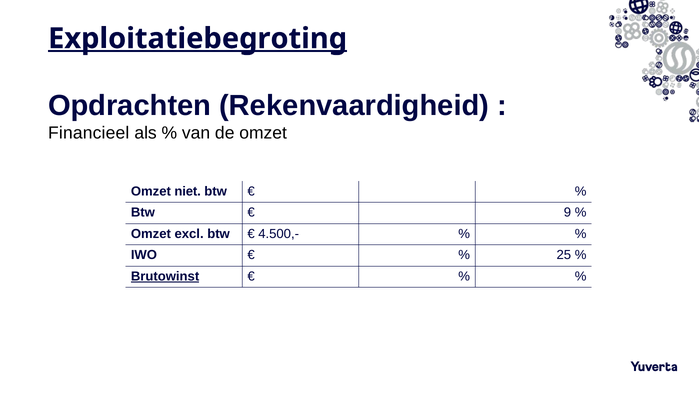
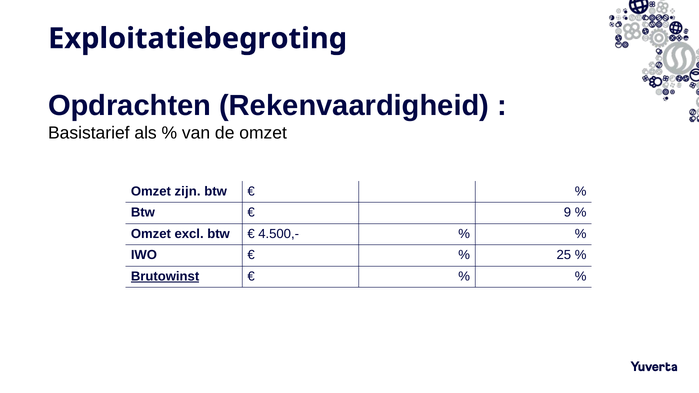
Exploitatiebegroting underline: present -> none
Financieel: Financieel -> Basistarief
niet: niet -> zijn
